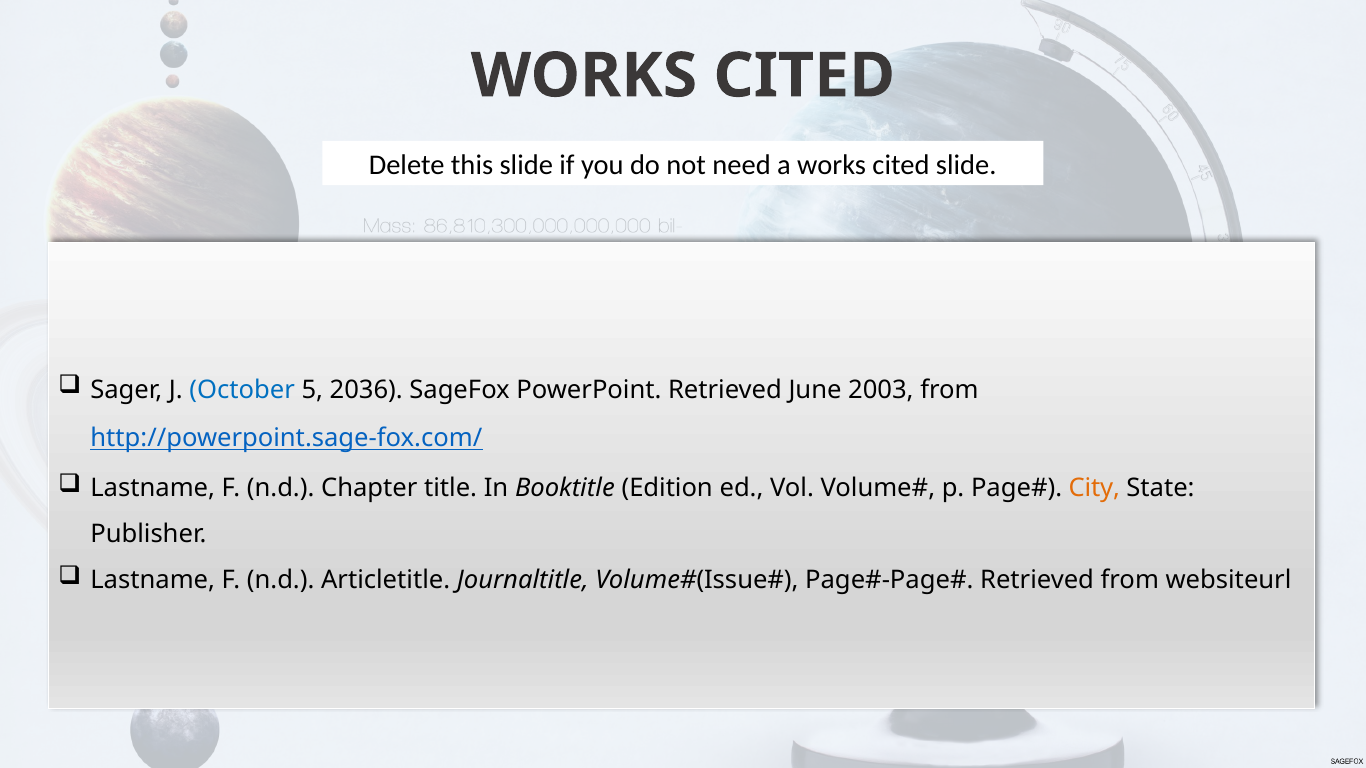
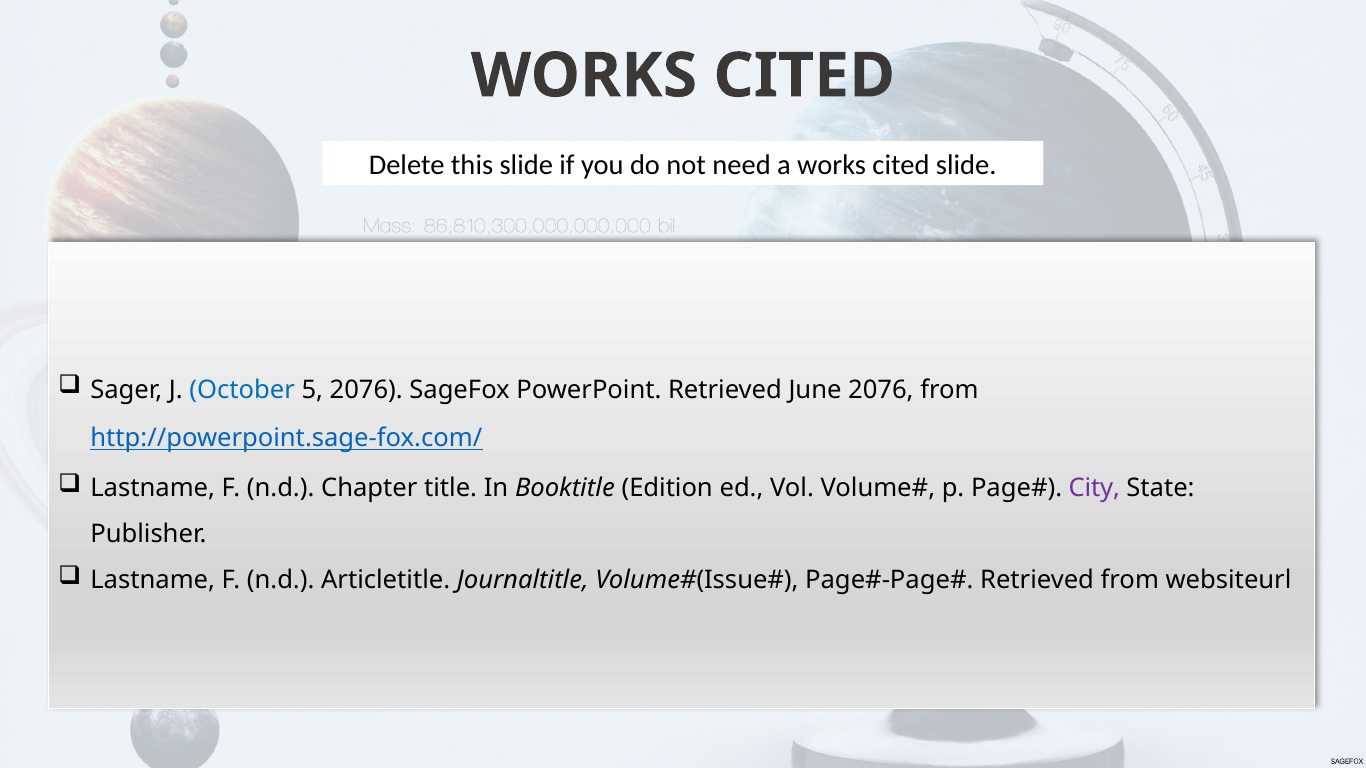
5 2036: 2036 -> 2076
June 2003: 2003 -> 2076
City colour: orange -> purple
